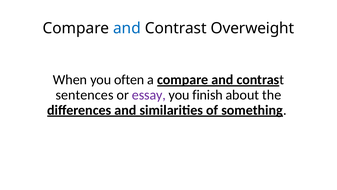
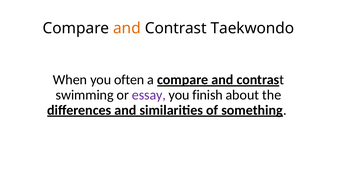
and at (127, 28) colour: blue -> orange
Overweight: Overweight -> Taekwondo
sentences: sentences -> swimming
